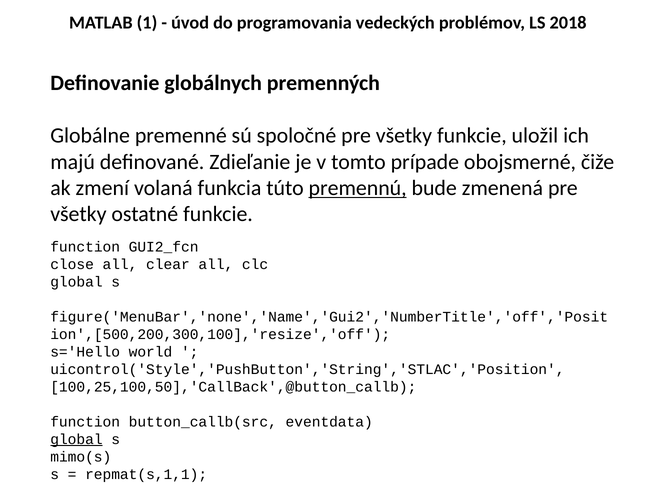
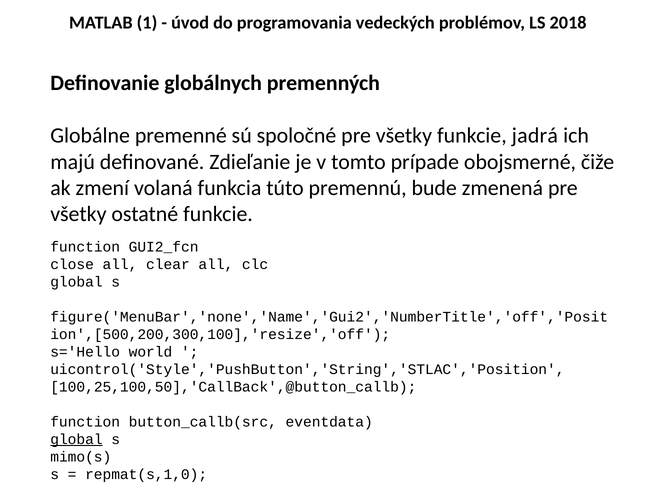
uložil: uložil -> jadrá
premennú underline: present -> none
repmat(s,1,1: repmat(s,1,1 -> repmat(s,1,0
